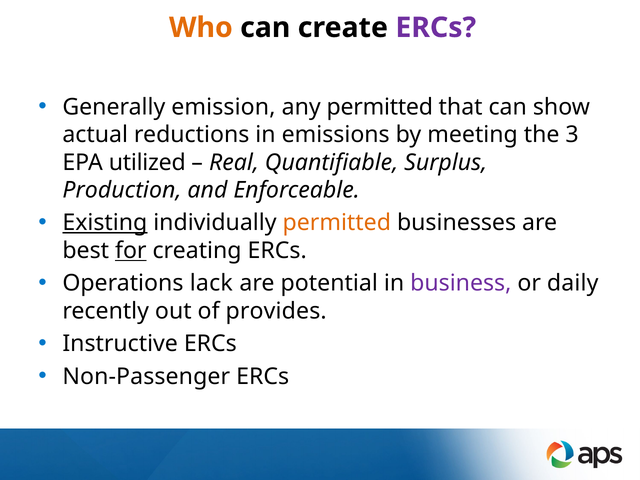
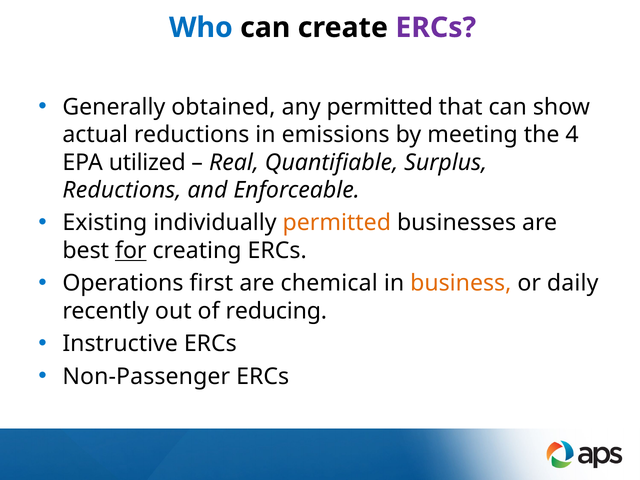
Who colour: orange -> blue
emission: emission -> obtained
3: 3 -> 4
Production at (122, 190): Production -> Reductions
Existing underline: present -> none
lack: lack -> first
potential: potential -> chemical
business colour: purple -> orange
provides: provides -> reducing
